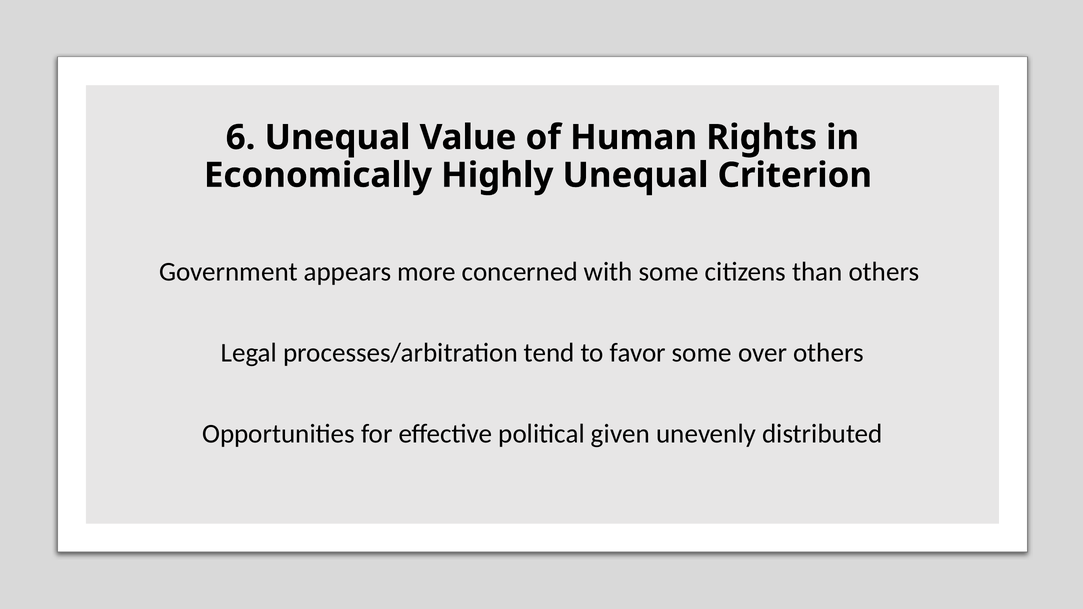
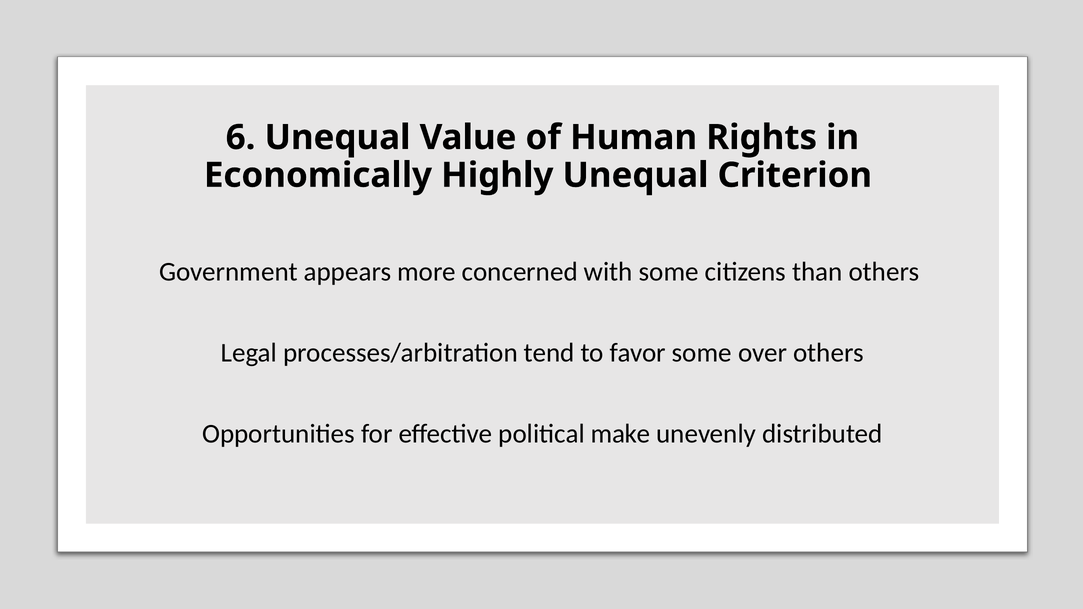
given: given -> make
